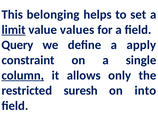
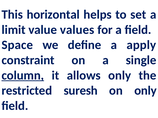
belonging: belonging -> horizontal
limit underline: present -> none
Query: Query -> Space
on into: into -> only
